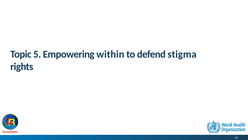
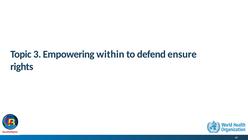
5: 5 -> 3
stigma: stigma -> ensure
